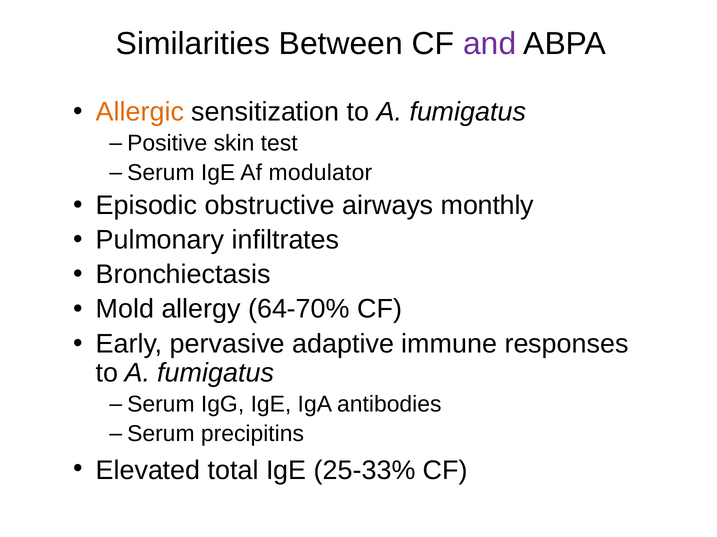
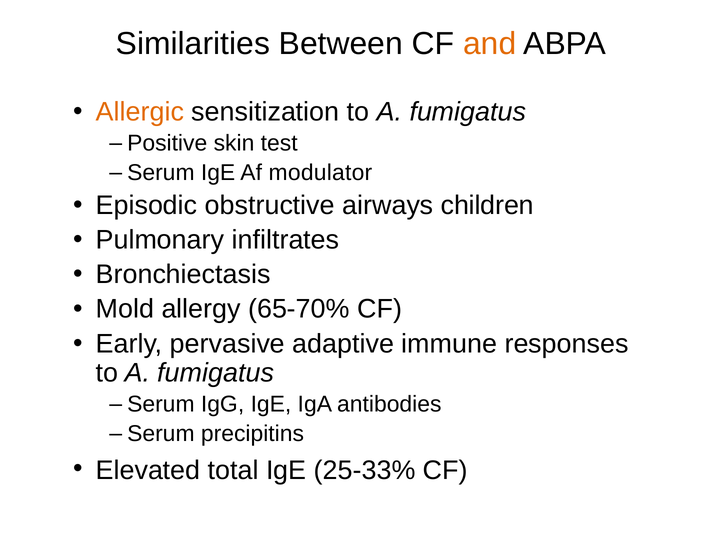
and colour: purple -> orange
monthly: monthly -> children
64-70%: 64-70% -> 65-70%
